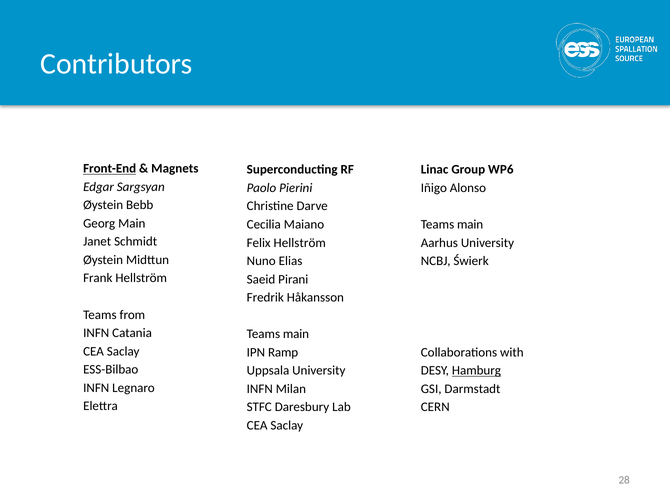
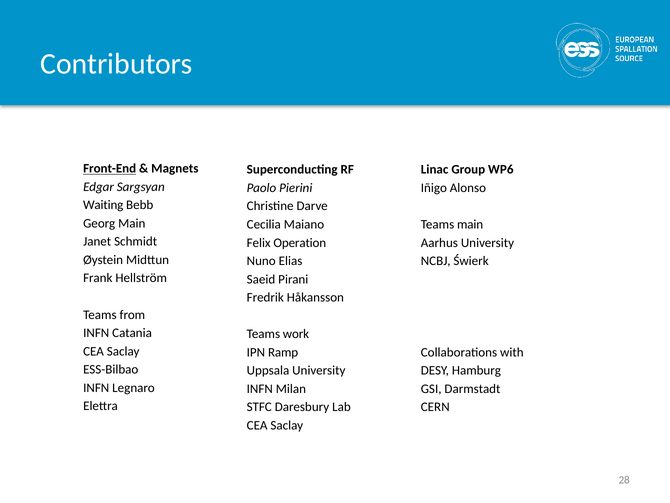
Øystein at (103, 205): Øystein -> Waiting
Felix Hellström: Hellström -> Operation
main at (296, 334): main -> work
Hamburg underline: present -> none
